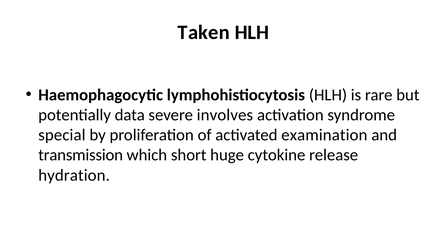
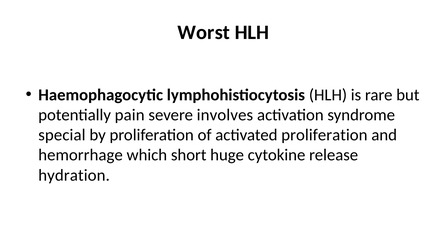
Taken: Taken -> Worst
data: data -> pain
activated examination: examination -> proliferation
transmission: transmission -> hemorrhage
